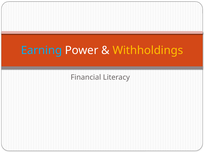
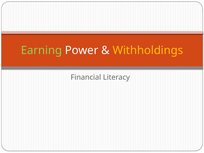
Earning colour: light blue -> light green
